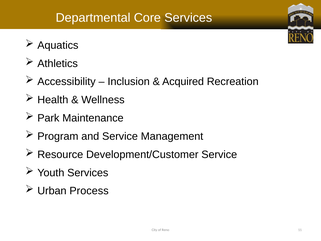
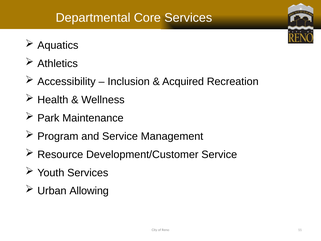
Process: Process -> Allowing
